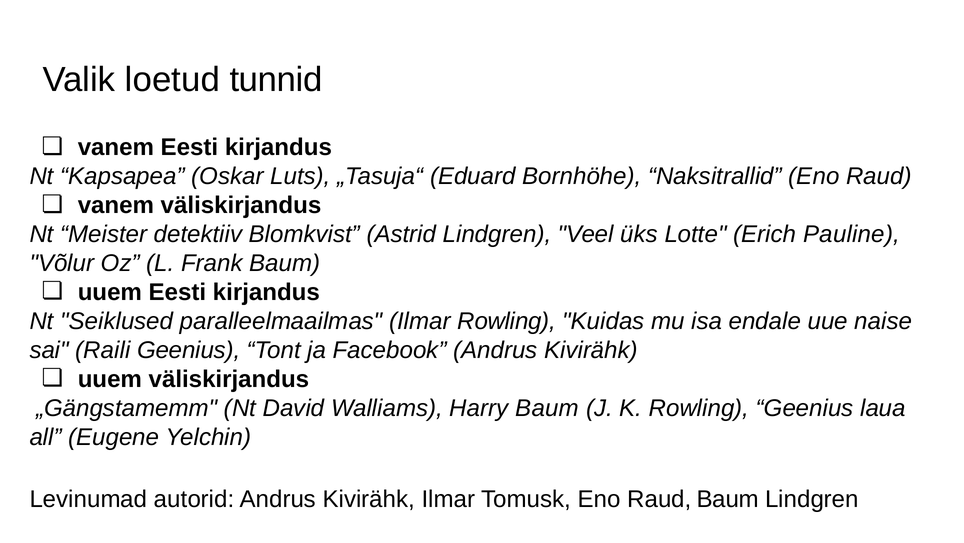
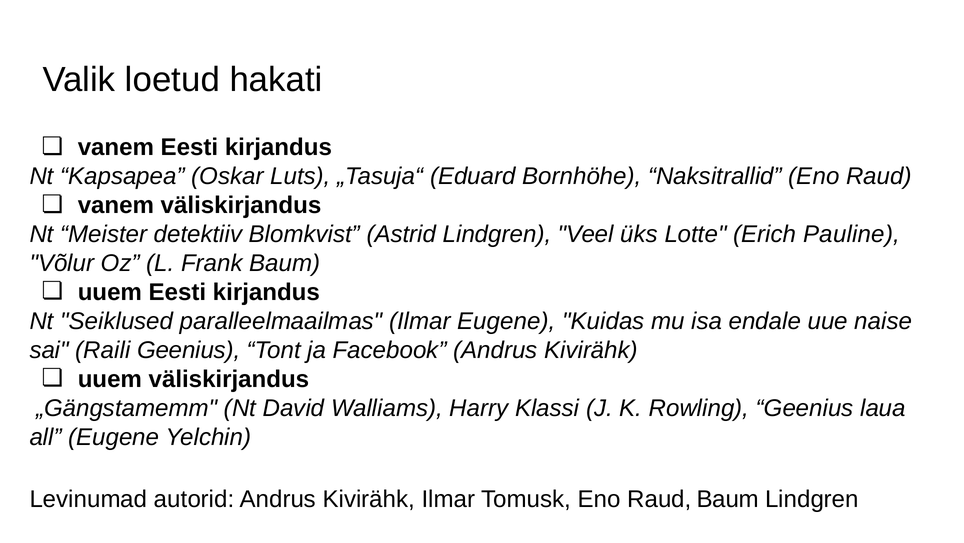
tunnid: tunnid -> hakati
Ilmar Rowling: Rowling -> Eugene
Harry Baum: Baum -> Klassi
